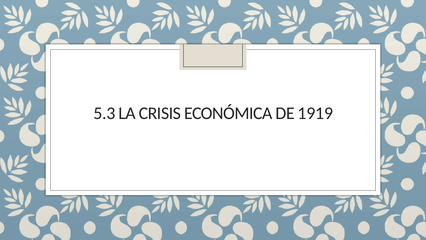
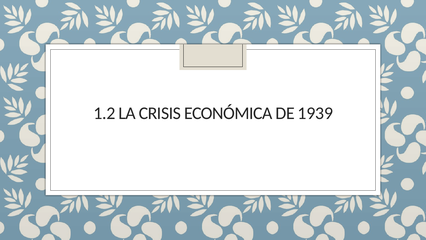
5.3: 5.3 -> 1.2
1919: 1919 -> 1939
